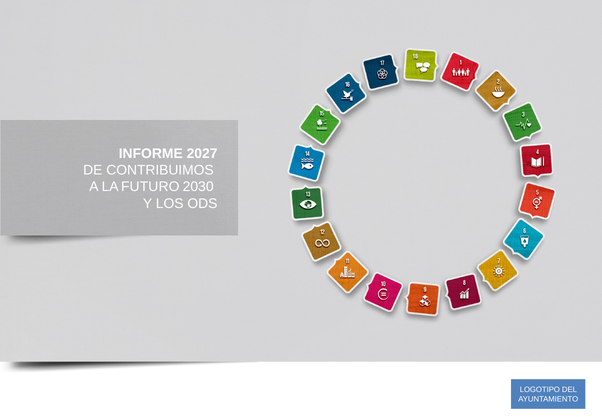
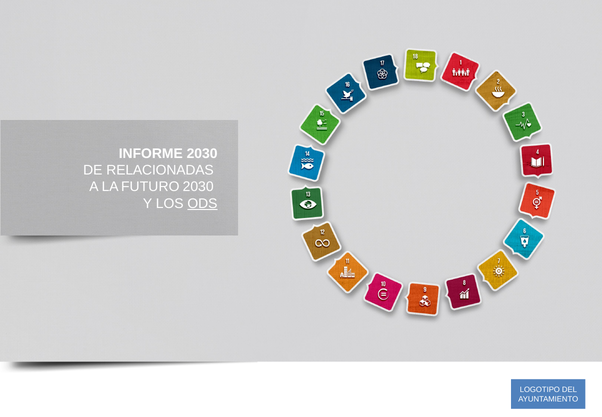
INFORME 2027: 2027 -> 2030
CONTRIBUIMOS: CONTRIBUIMOS -> RELACIONADAS
ODS underline: none -> present
